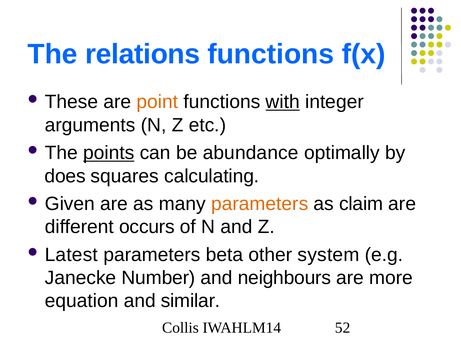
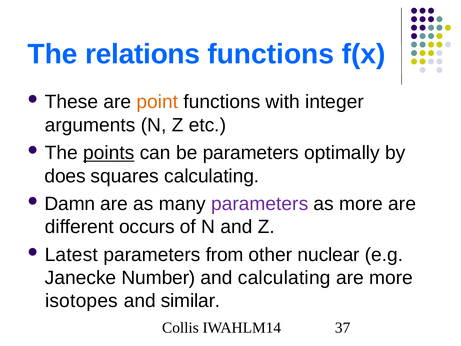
with underline: present -> none
be abundance: abundance -> parameters
Given: Given -> Damn
parameters at (260, 204) colour: orange -> purple
as claim: claim -> more
beta: beta -> from
system: system -> nuclear
and neighbours: neighbours -> calculating
equation: equation -> isotopes
52: 52 -> 37
